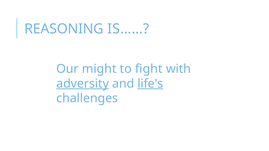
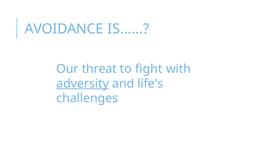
REASONING: REASONING -> AVOIDANCE
might: might -> threat
life's underline: present -> none
